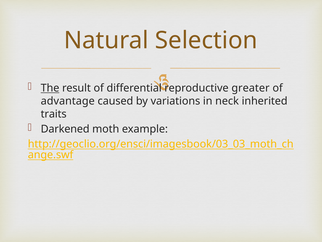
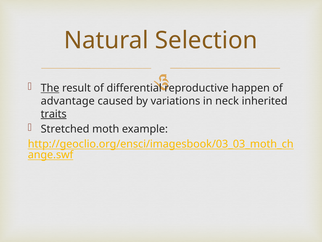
greater: greater -> happen
traits underline: none -> present
Darkened: Darkened -> Stretched
